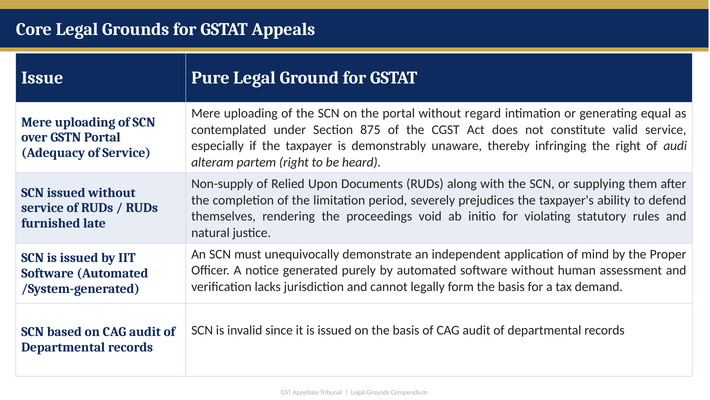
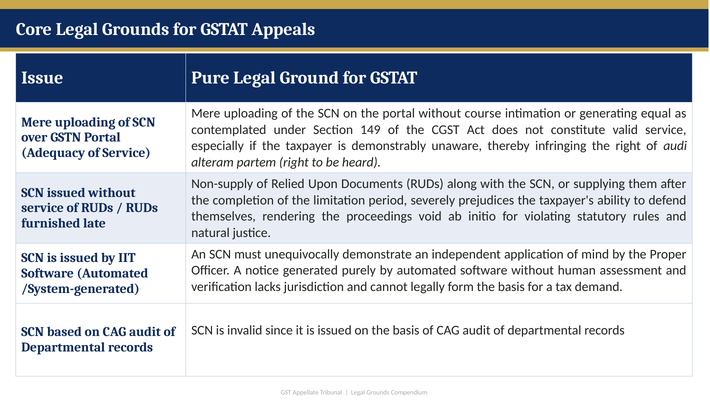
regard: regard -> course
875: 875 -> 149
